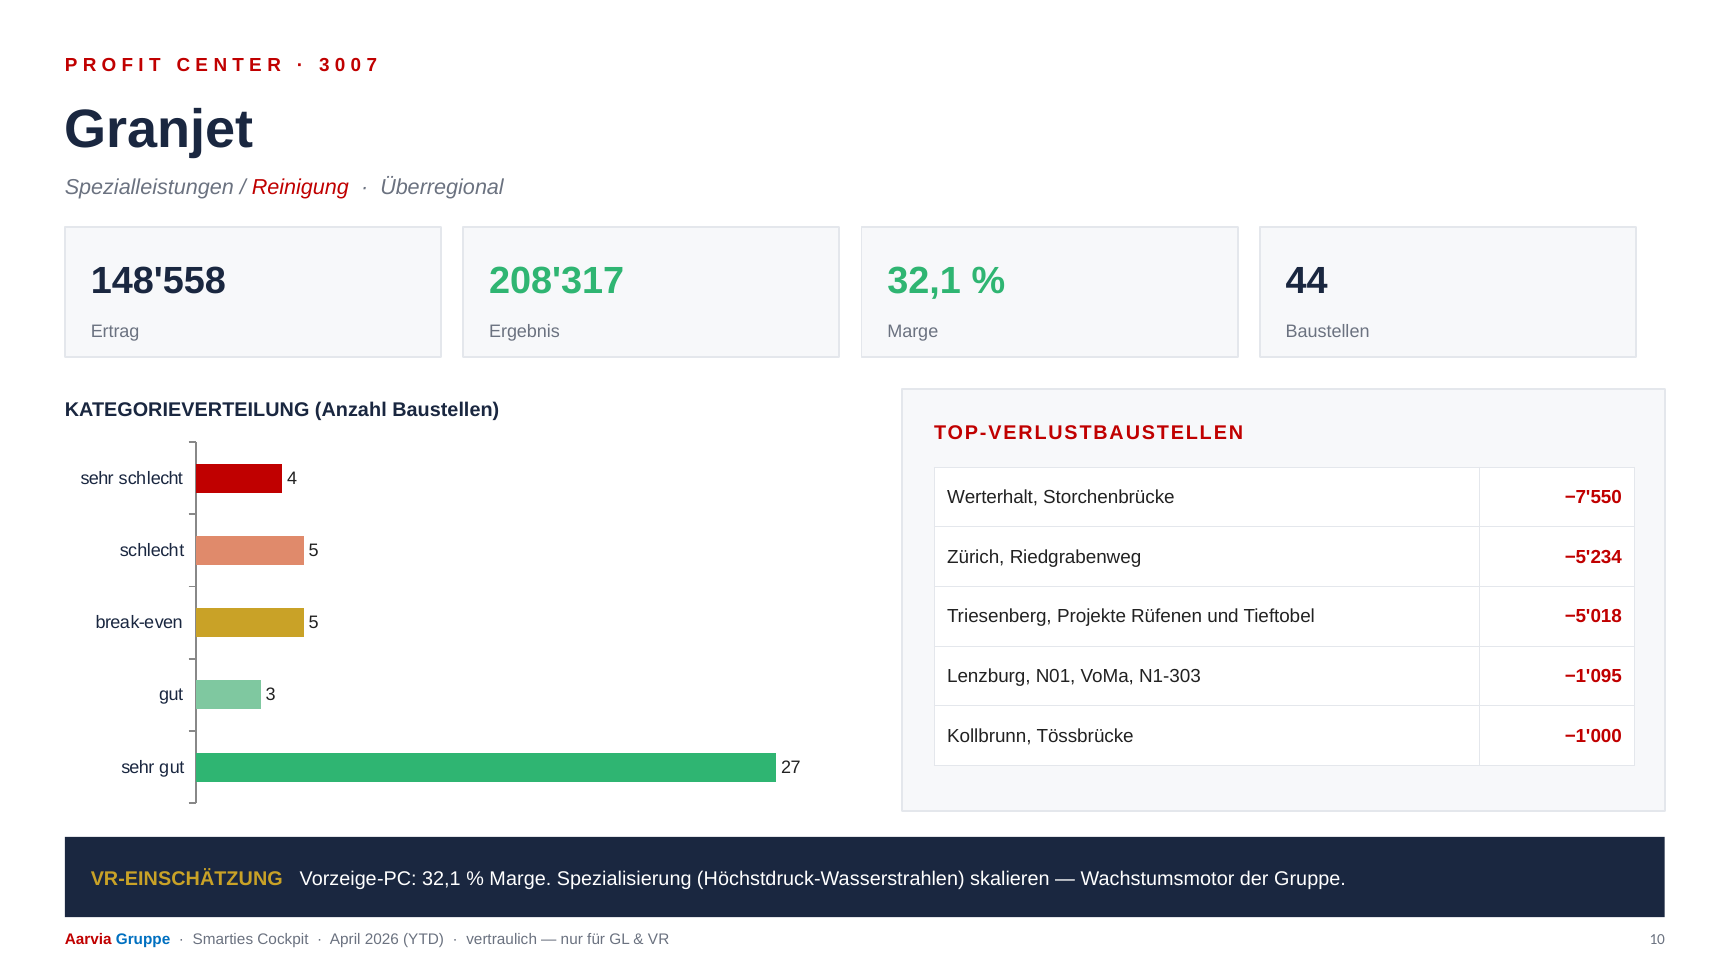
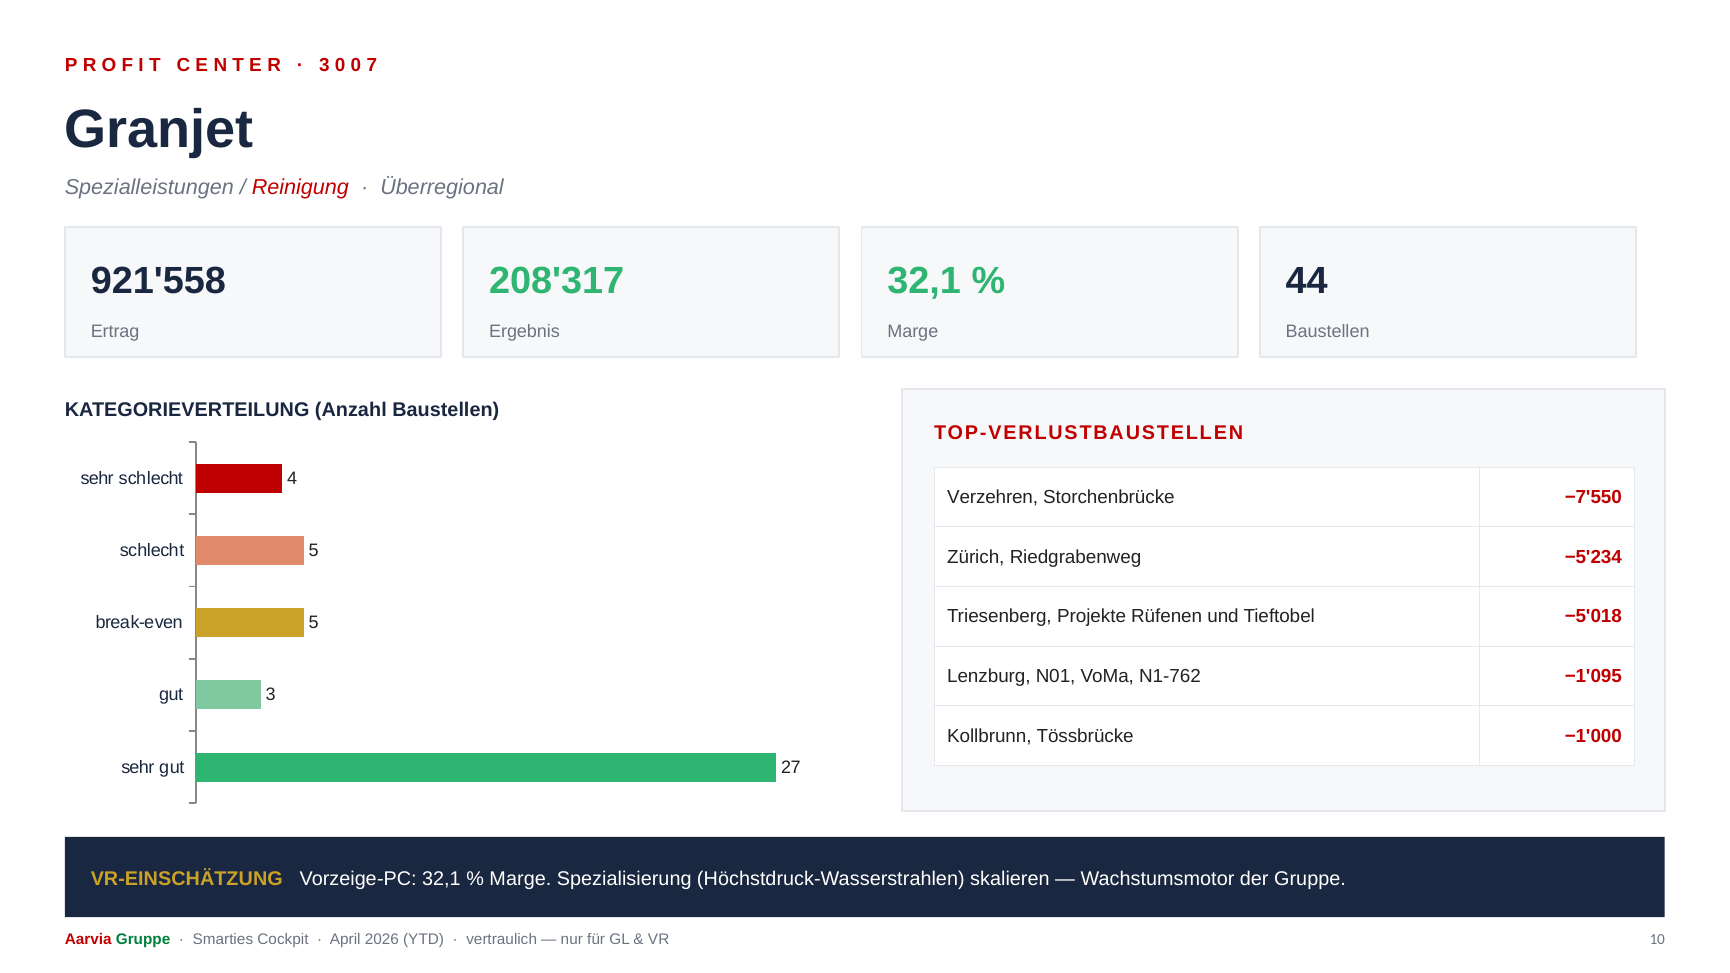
148'558: 148'558 -> 921'558
Werterhalt: Werterhalt -> Verzehren
N1-303: N1-303 -> N1-762
Gruppe at (143, 939) colour: blue -> green
